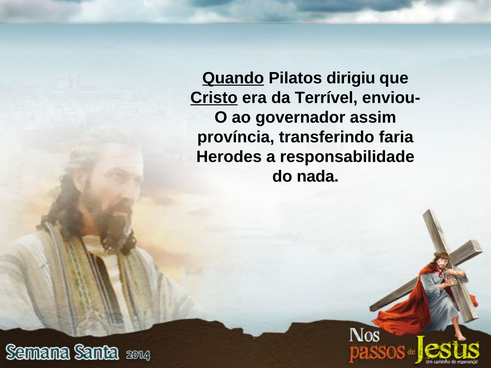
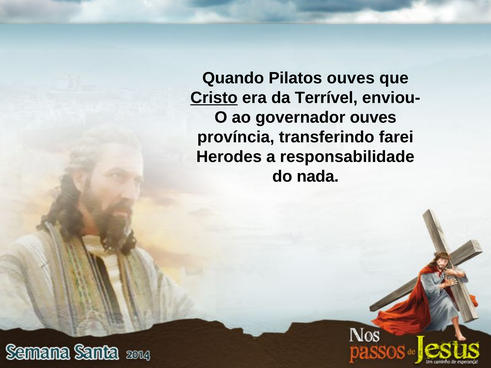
Quando underline: present -> none
Pilatos dirigiu: dirigiu -> ouves
governador assim: assim -> ouves
faria: faria -> farei
